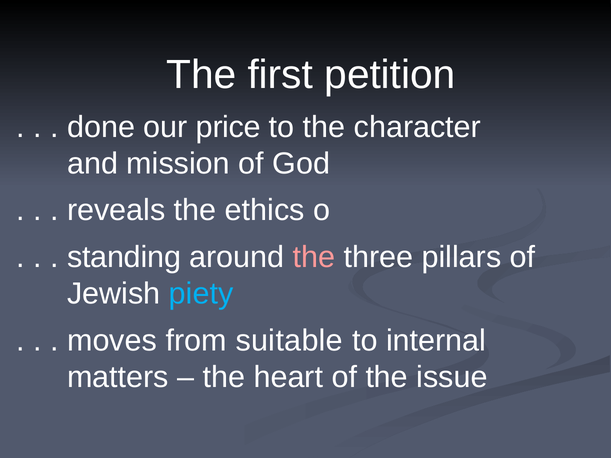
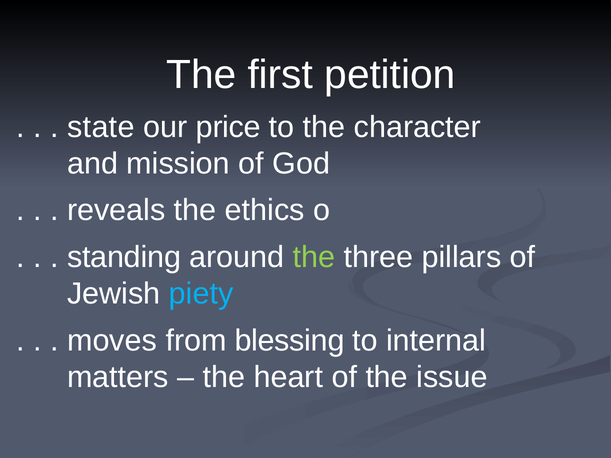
done: done -> state
the at (314, 257) colour: pink -> light green
suitable: suitable -> blessing
